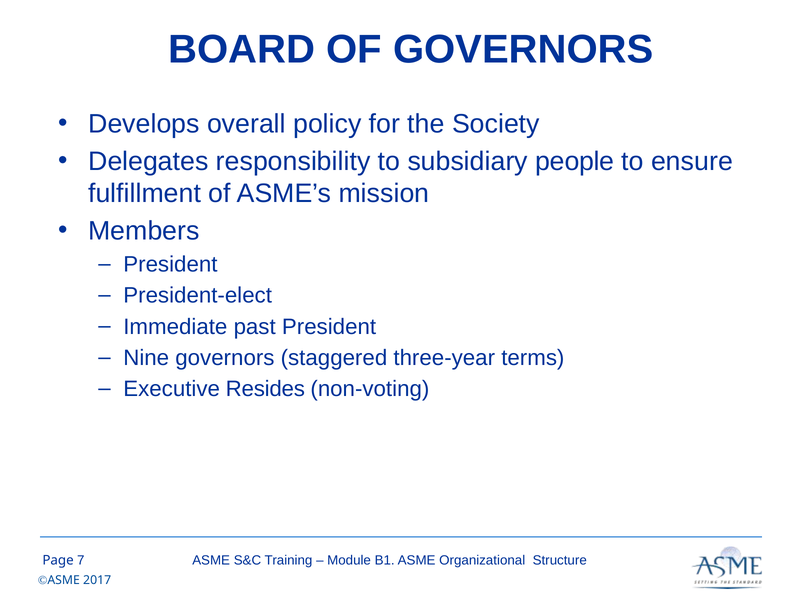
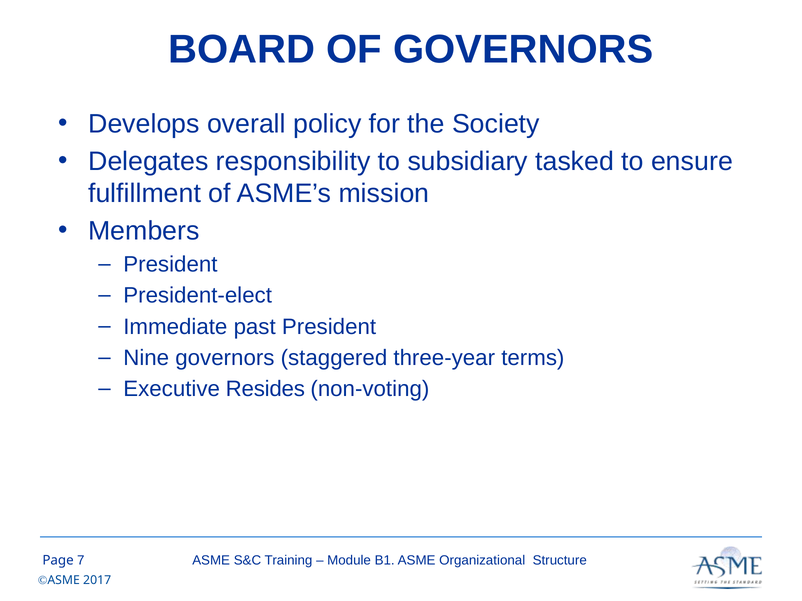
people: people -> tasked
